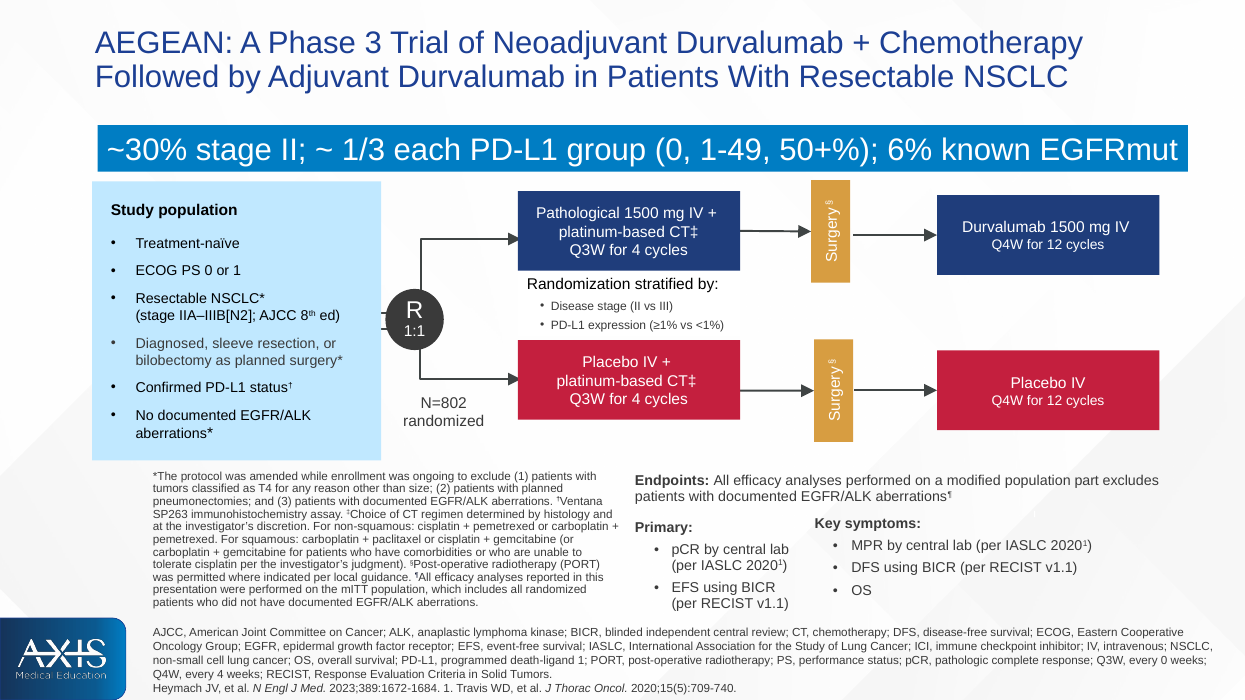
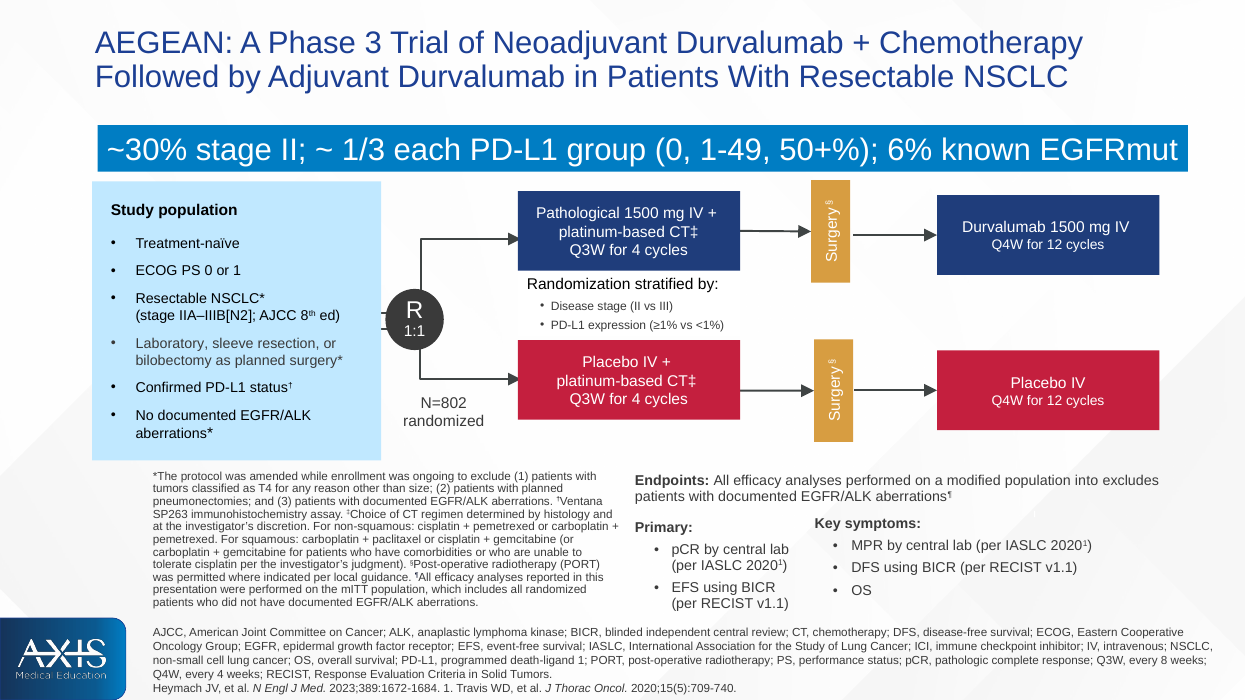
Diagnosed: Diagnosed -> Laboratory
part: part -> into
every 0: 0 -> 8
